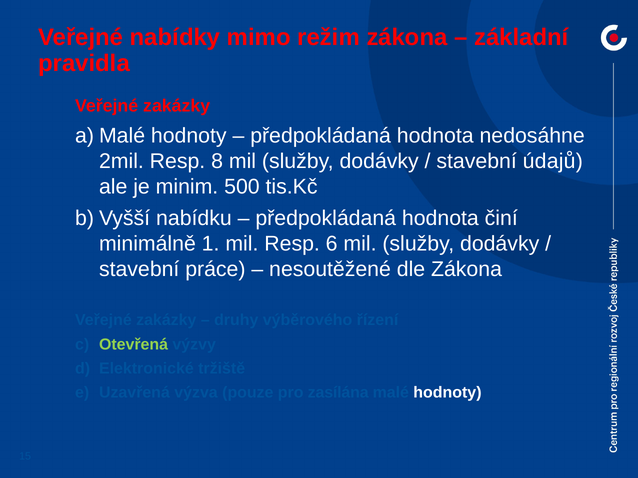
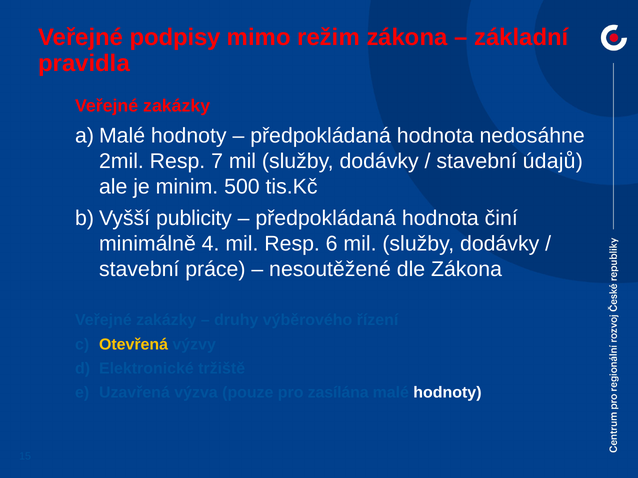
nabídky: nabídky -> podpisy
8: 8 -> 7
nabídku: nabídku -> publicity
1: 1 -> 4
Otevřená colour: light green -> yellow
